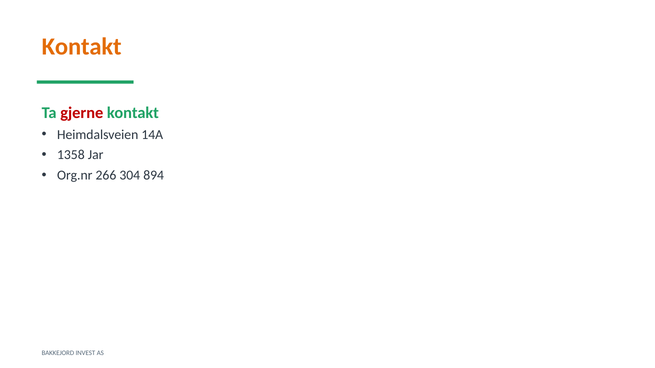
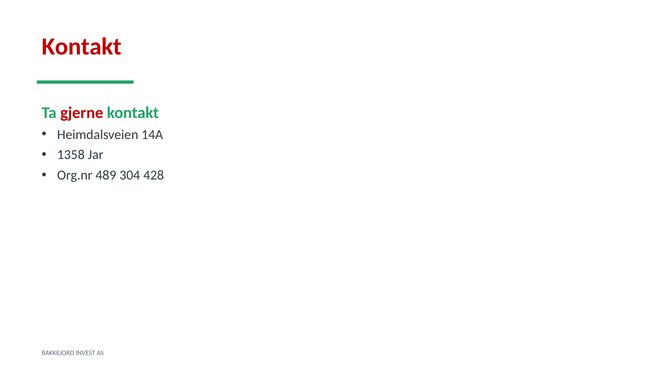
Kontakt at (82, 47) colour: orange -> red
266: 266 -> 489
894: 894 -> 428
